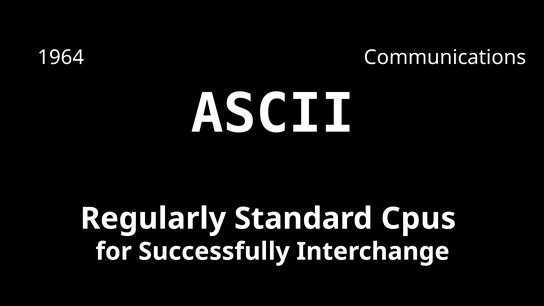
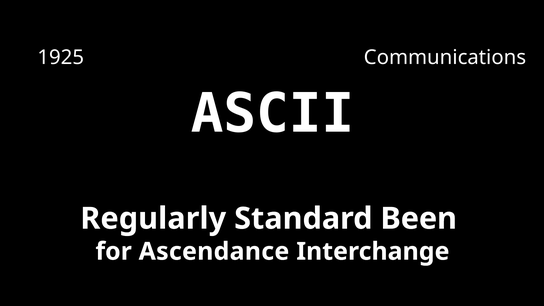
1964: 1964 -> 1925
Cpus: Cpus -> Been
Successfully: Successfully -> Ascendance
